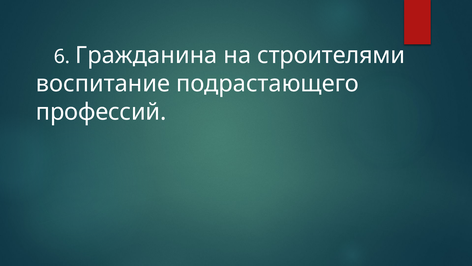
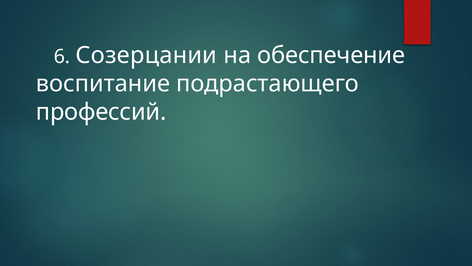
Гражданина: Гражданина -> Созерцании
строителями: строителями -> обеспечение
